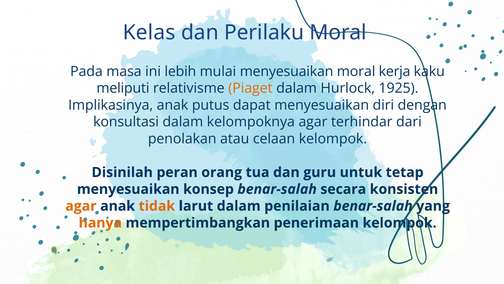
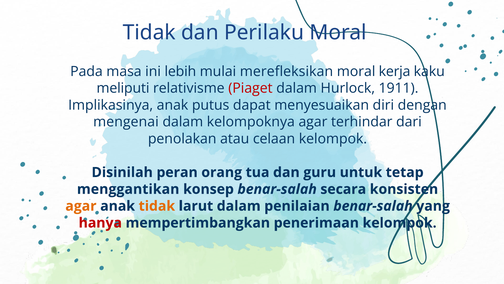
Kelas at (149, 32): Kelas -> Tidak
mulai menyesuaikan: menyesuaikan -> merefleksikan
Piaget colour: orange -> red
1925: 1925 -> 1911
konsultasi: konsultasi -> mengenai
menyesuaikan at (128, 189): menyesuaikan -> menggantikan
hanya colour: orange -> red
